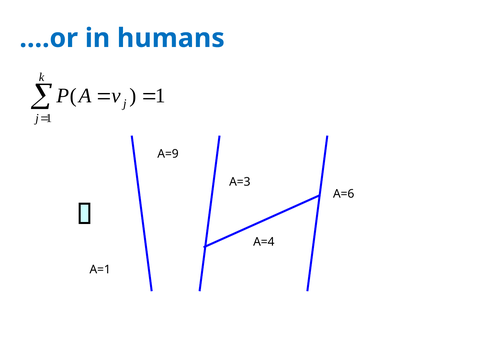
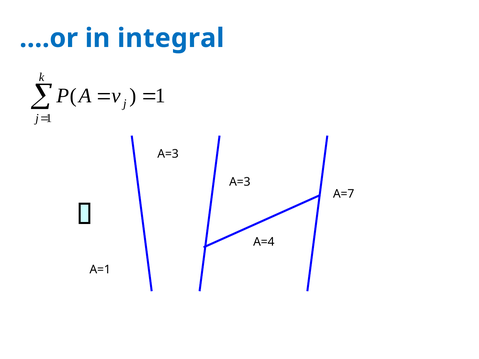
humans: humans -> integral
A=9 at (168, 154): A=9 -> A=3
A=6: A=6 -> A=7
